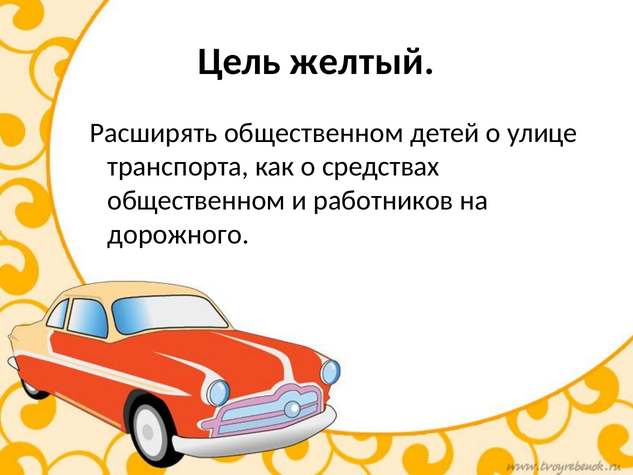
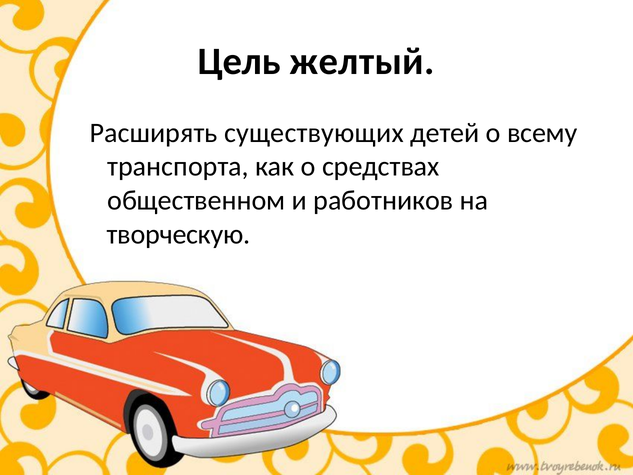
Расширять общественном: общественном -> существующих
улице: улице -> всему
дорожного: дорожного -> творческую
